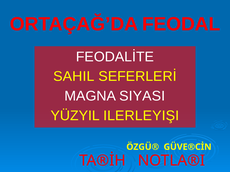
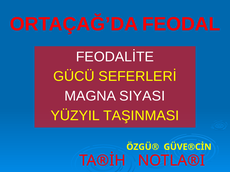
SAHIL: SAHIL -> GÜCÜ
ILERLEYIŞI: ILERLEYIŞI -> TAŞINMASI
